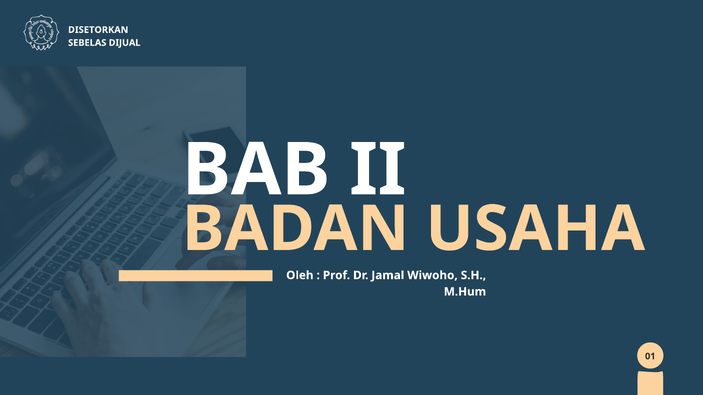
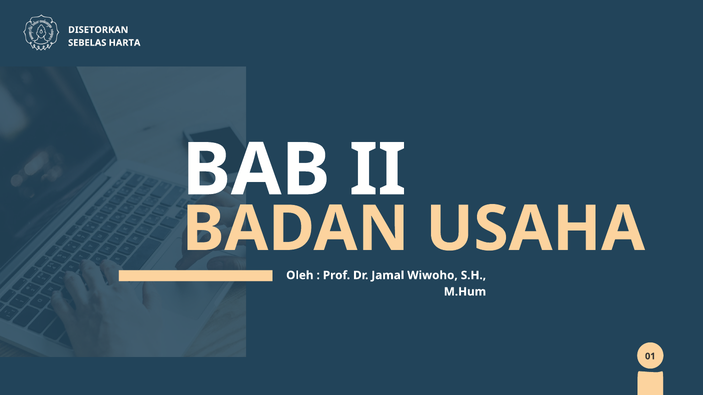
DIJUAL: DIJUAL -> HARTA
